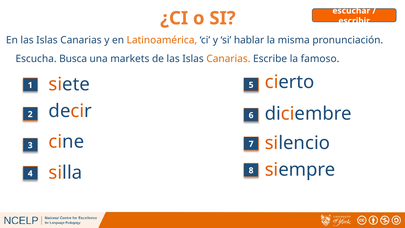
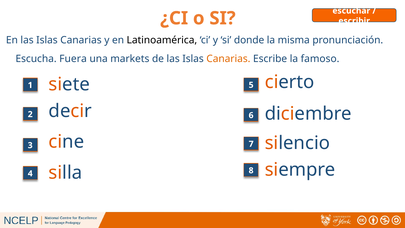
Latinoamérica colour: orange -> black
hablar: hablar -> donde
Busca: Busca -> Fuera
